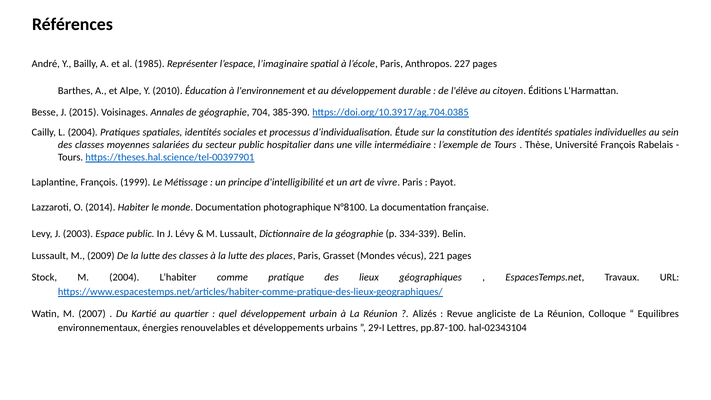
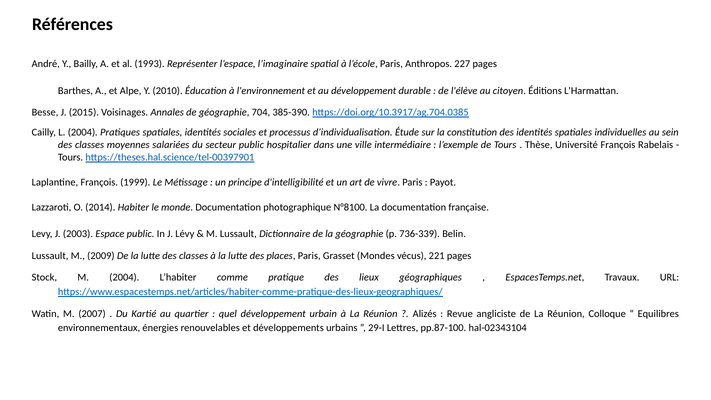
1985: 1985 -> 1993
334-339: 334-339 -> 736-339
